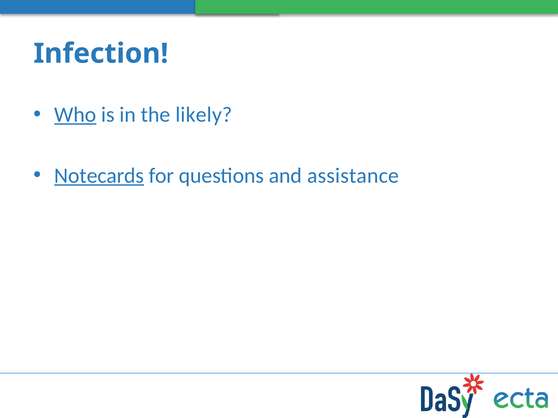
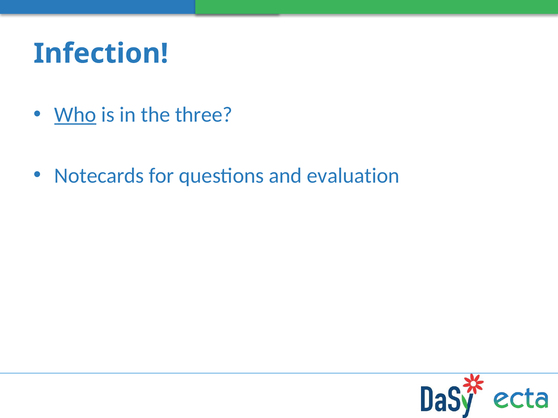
likely: likely -> three
Notecards underline: present -> none
assistance: assistance -> evaluation
